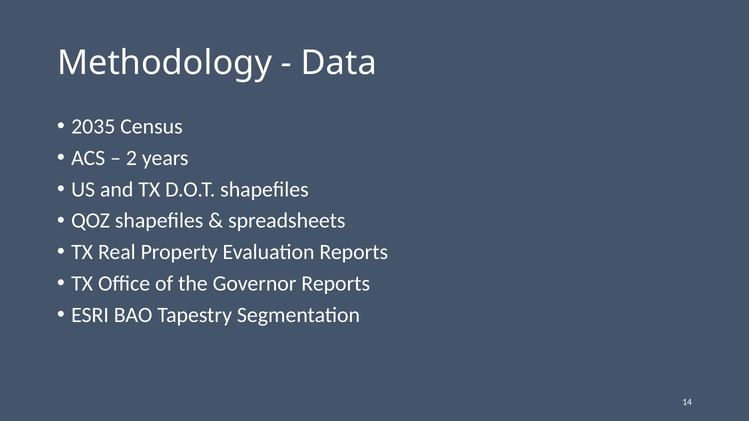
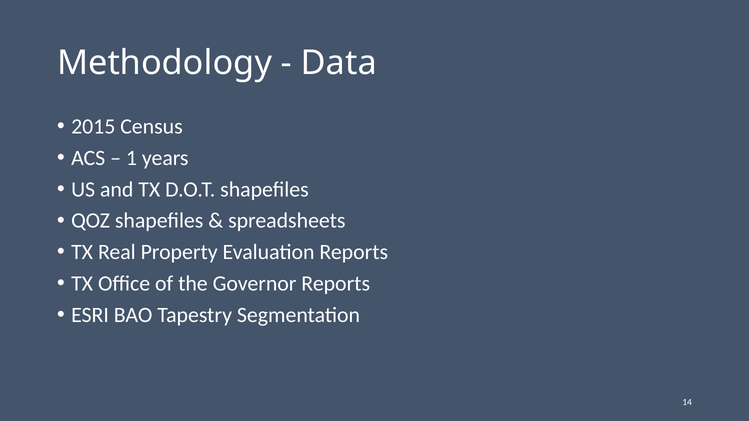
2035: 2035 -> 2015
2: 2 -> 1
